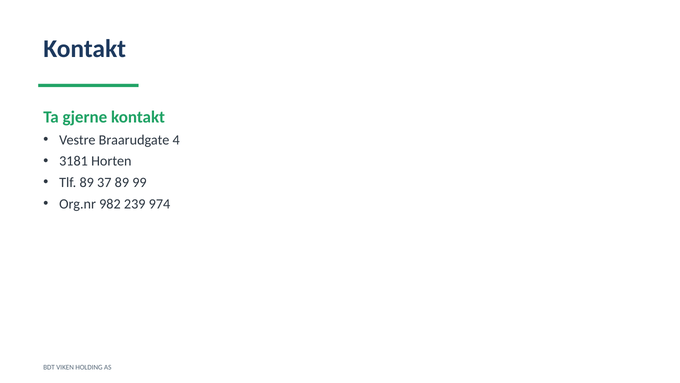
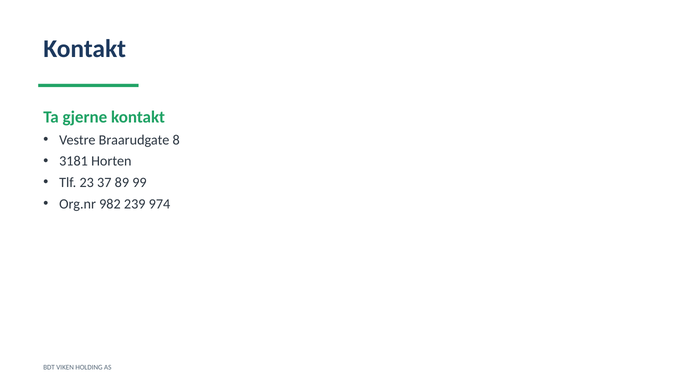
4: 4 -> 8
Tlf 89: 89 -> 23
